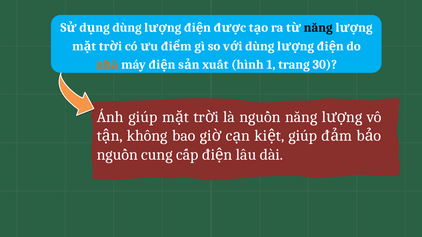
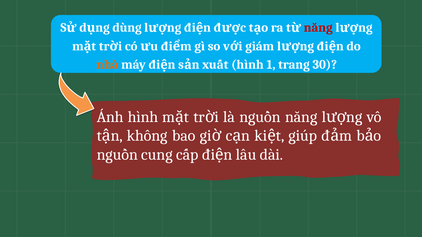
năng at (318, 28) colour: black -> red
dùng at (260, 46): dùng -> giám
Ánh giúp: giúp -> hình
